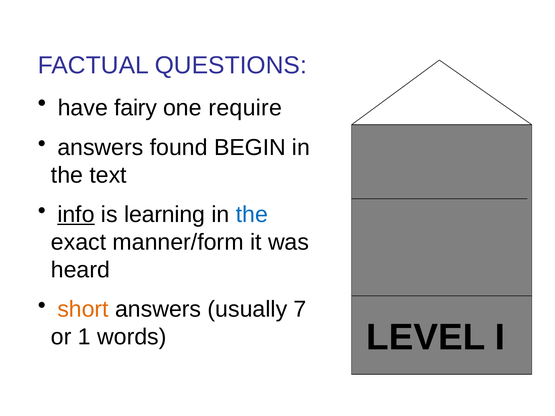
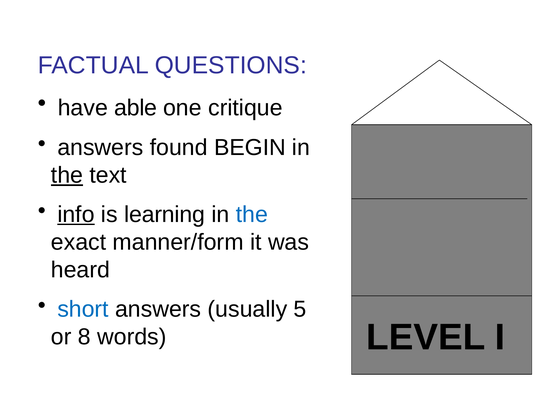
fairy: fairy -> able
require: require -> critique
the at (67, 175) underline: none -> present
short colour: orange -> blue
7: 7 -> 5
1: 1 -> 8
